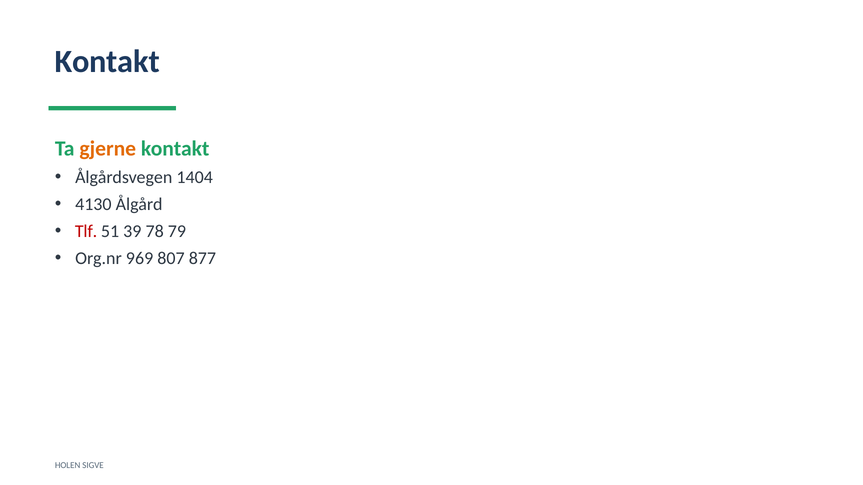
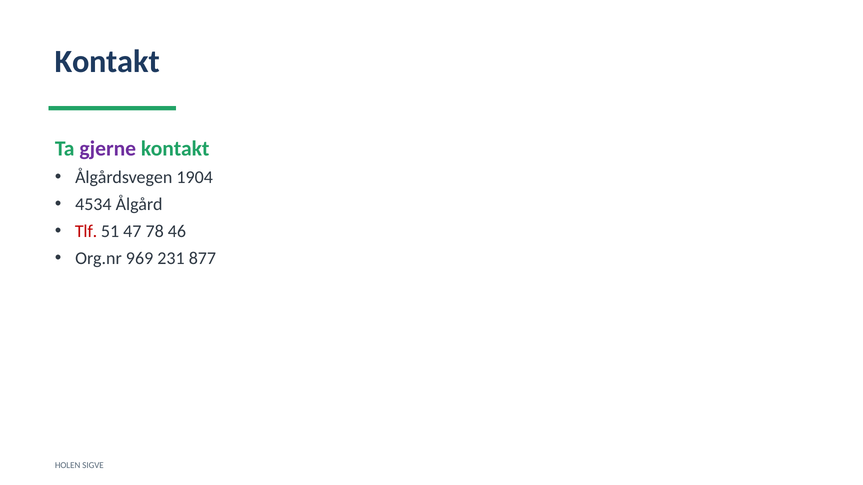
gjerne colour: orange -> purple
1404: 1404 -> 1904
4130: 4130 -> 4534
39: 39 -> 47
79: 79 -> 46
807: 807 -> 231
